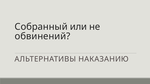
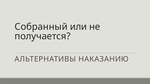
обвинений: обвинений -> получается
